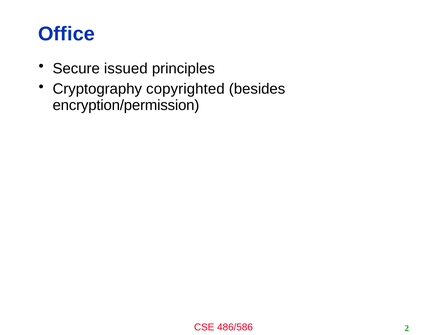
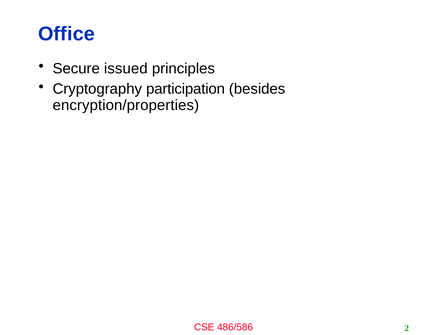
copyrighted: copyrighted -> participation
encryption/permission: encryption/permission -> encryption/properties
